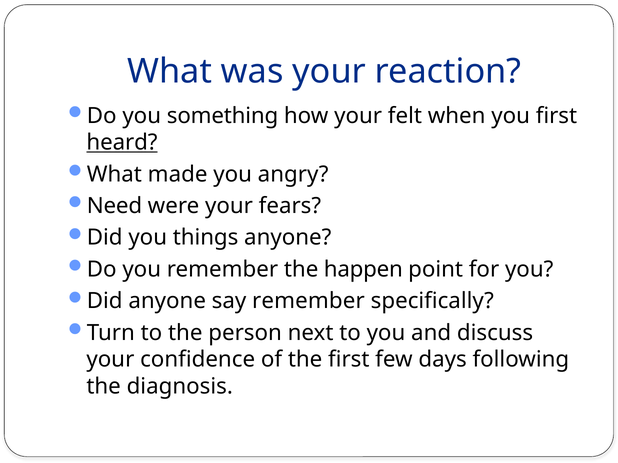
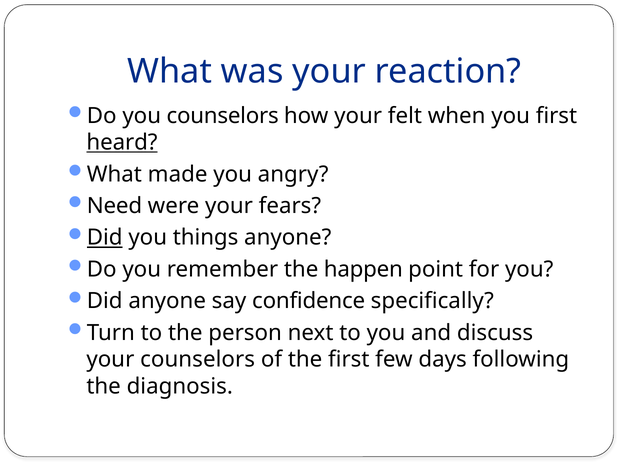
you something: something -> counselors
Did at (105, 238) underline: none -> present
say remember: remember -> confidence
your confidence: confidence -> counselors
